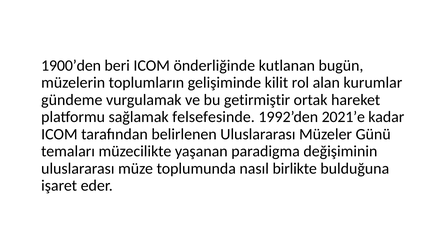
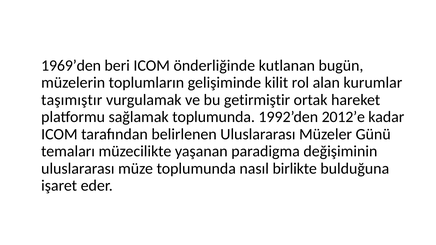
1900’den: 1900’den -> 1969’den
gündeme: gündeme -> taşımıştır
sağlamak felsefesinde: felsefesinde -> toplumunda
2021’e: 2021’e -> 2012’e
